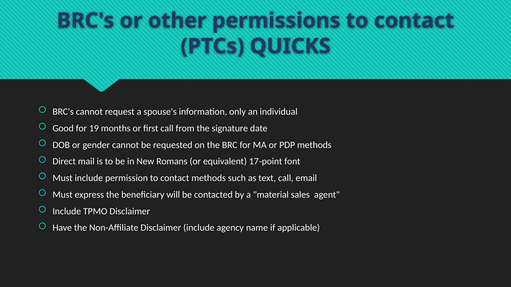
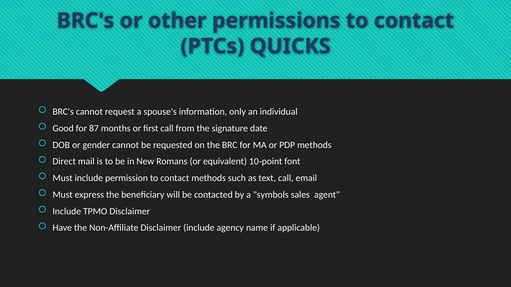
19: 19 -> 87
17: 17 -> 10
material: material -> symbols
